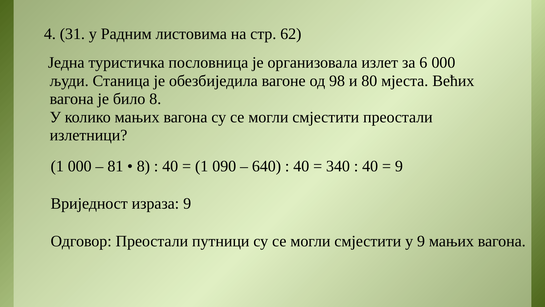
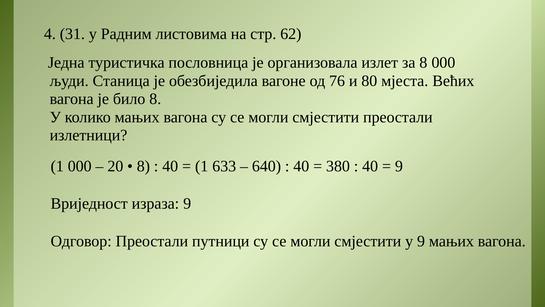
за 6: 6 -> 8
98: 98 -> 76
81: 81 -> 20
090: 090 -> 633
340: 340 -> 380
